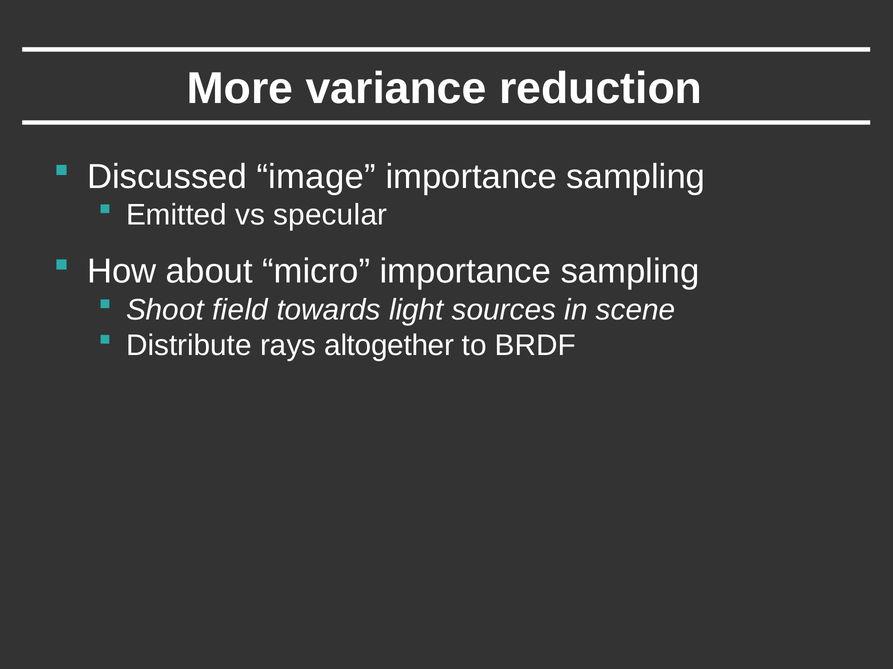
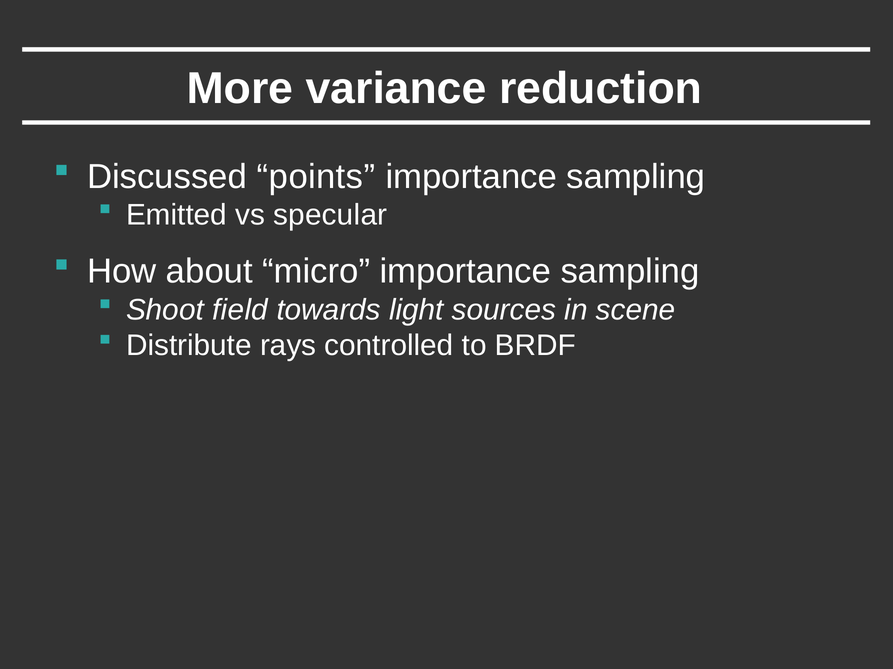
image: image -> points
altogether: altogether -> controlled
